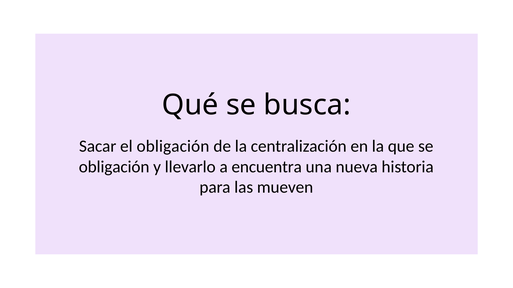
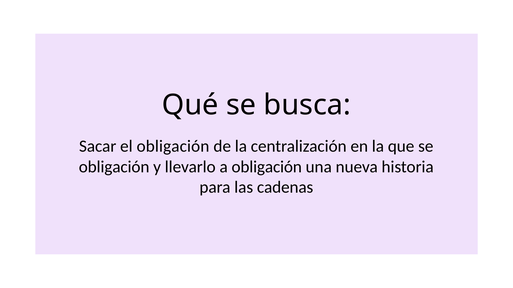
a encuentra: encuentra -> obligación
mueven: mueven -> cadenas
